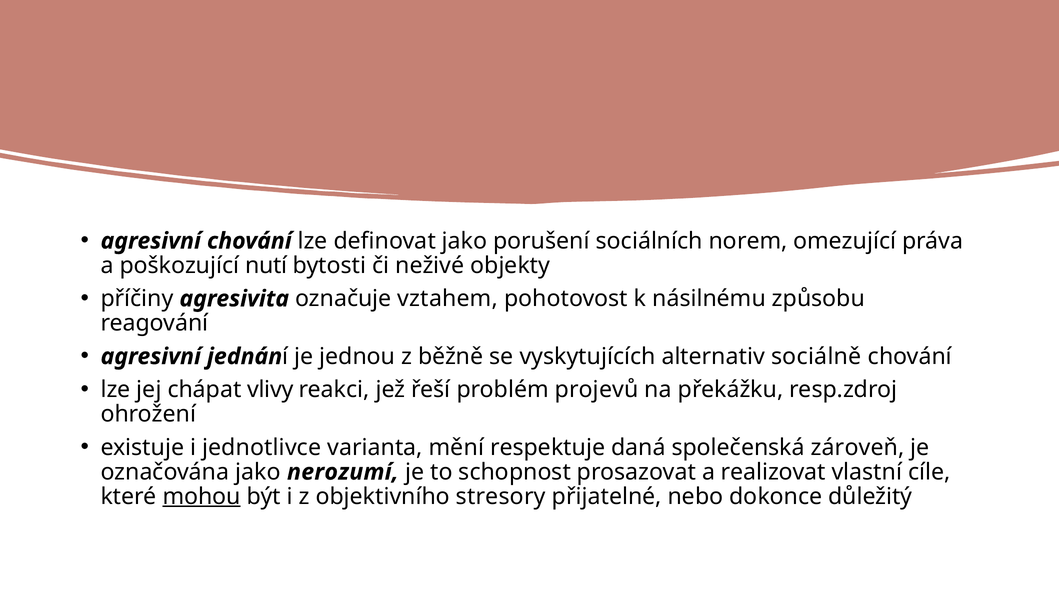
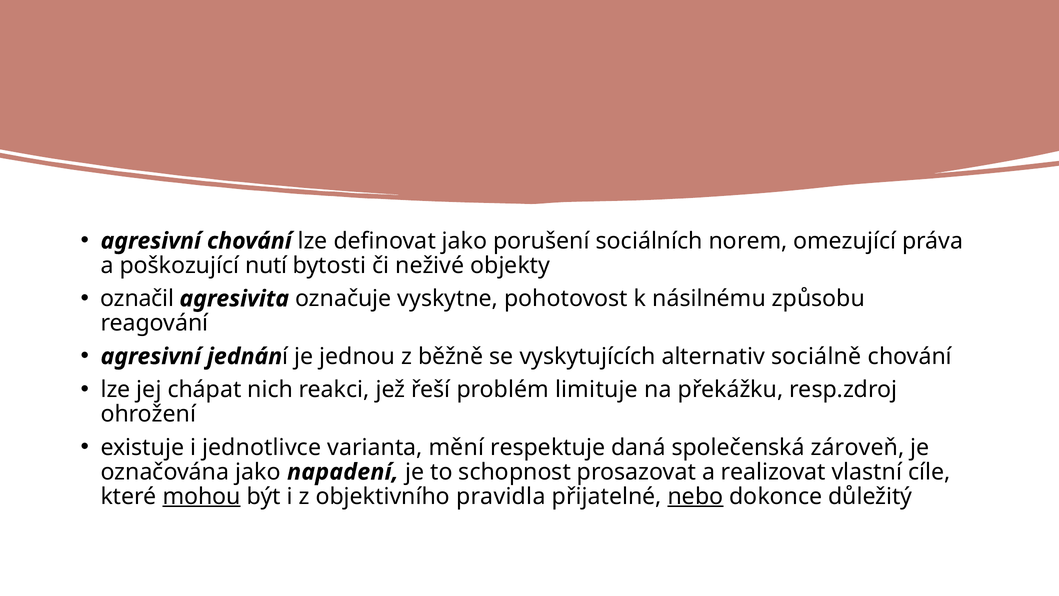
příčiny: příčiny -> označil
vztahem: vztahem -> vyskytne
vlivy: vlivy -> nich
projevů: projevů -> limituje
nerozumí: nerozumí -> napadení
stresory: stresory -> pravidla
nebo underline: none -> present
